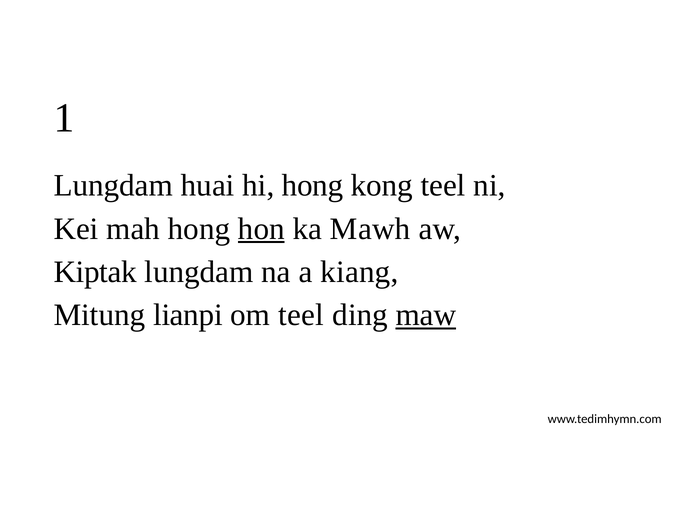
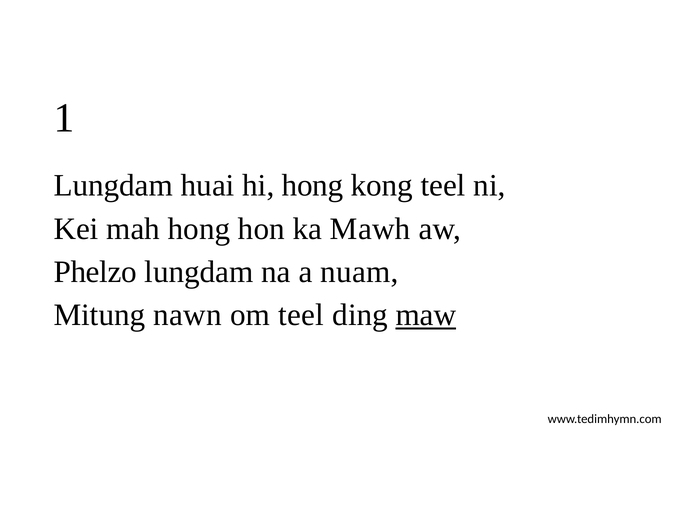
hon underline: present -> none
Kiptak: Kiptak -> Phelzo
kiang: kiang -> nuam
lianpi: lianpi -> nawn
